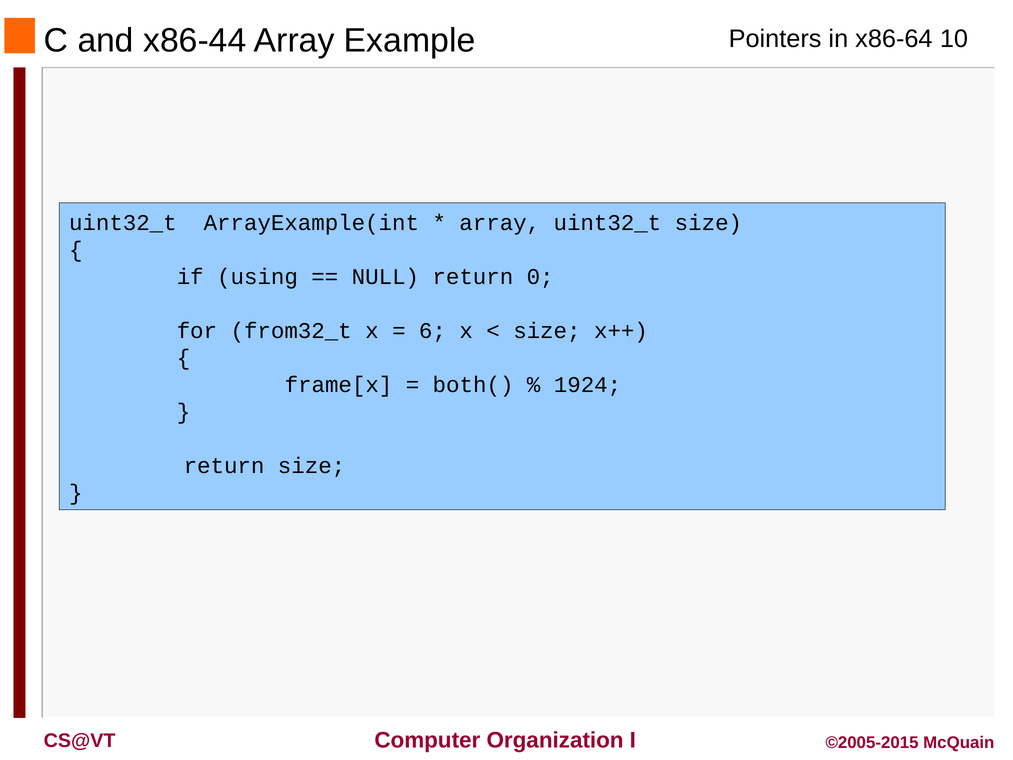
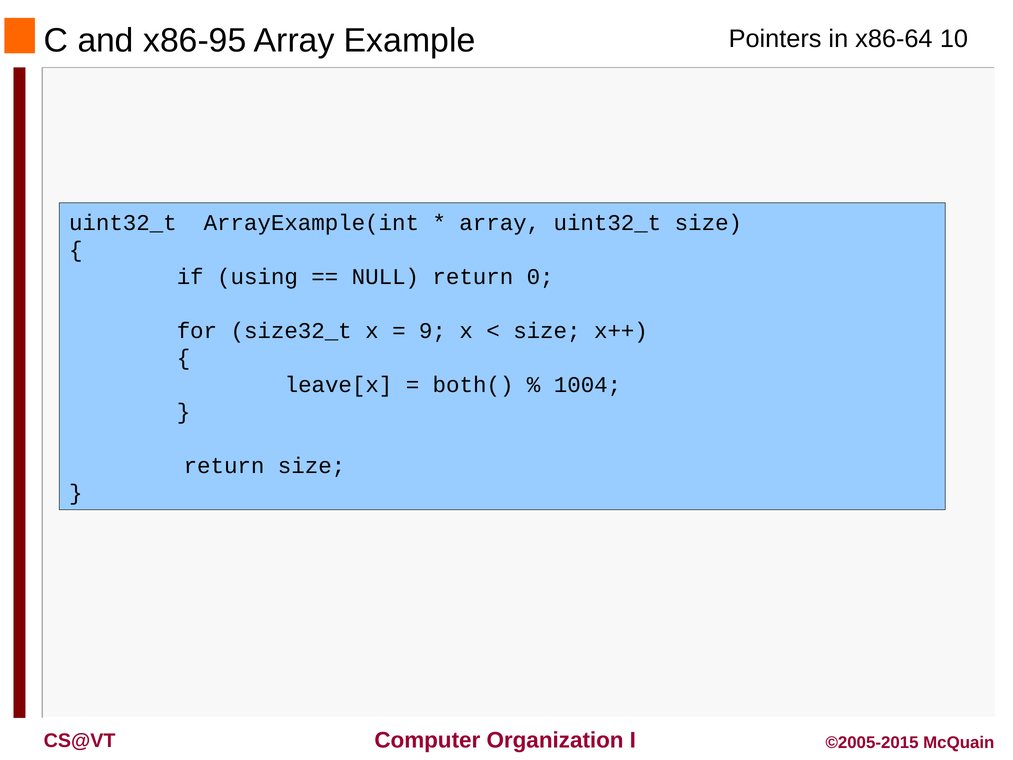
x86-44: x86-44 -> x86-95
from32_t: from32_t -> size32_t
6: 6 -> 9
frame[x: frame[x -> leave[x
1924: 1924 -> 1004
